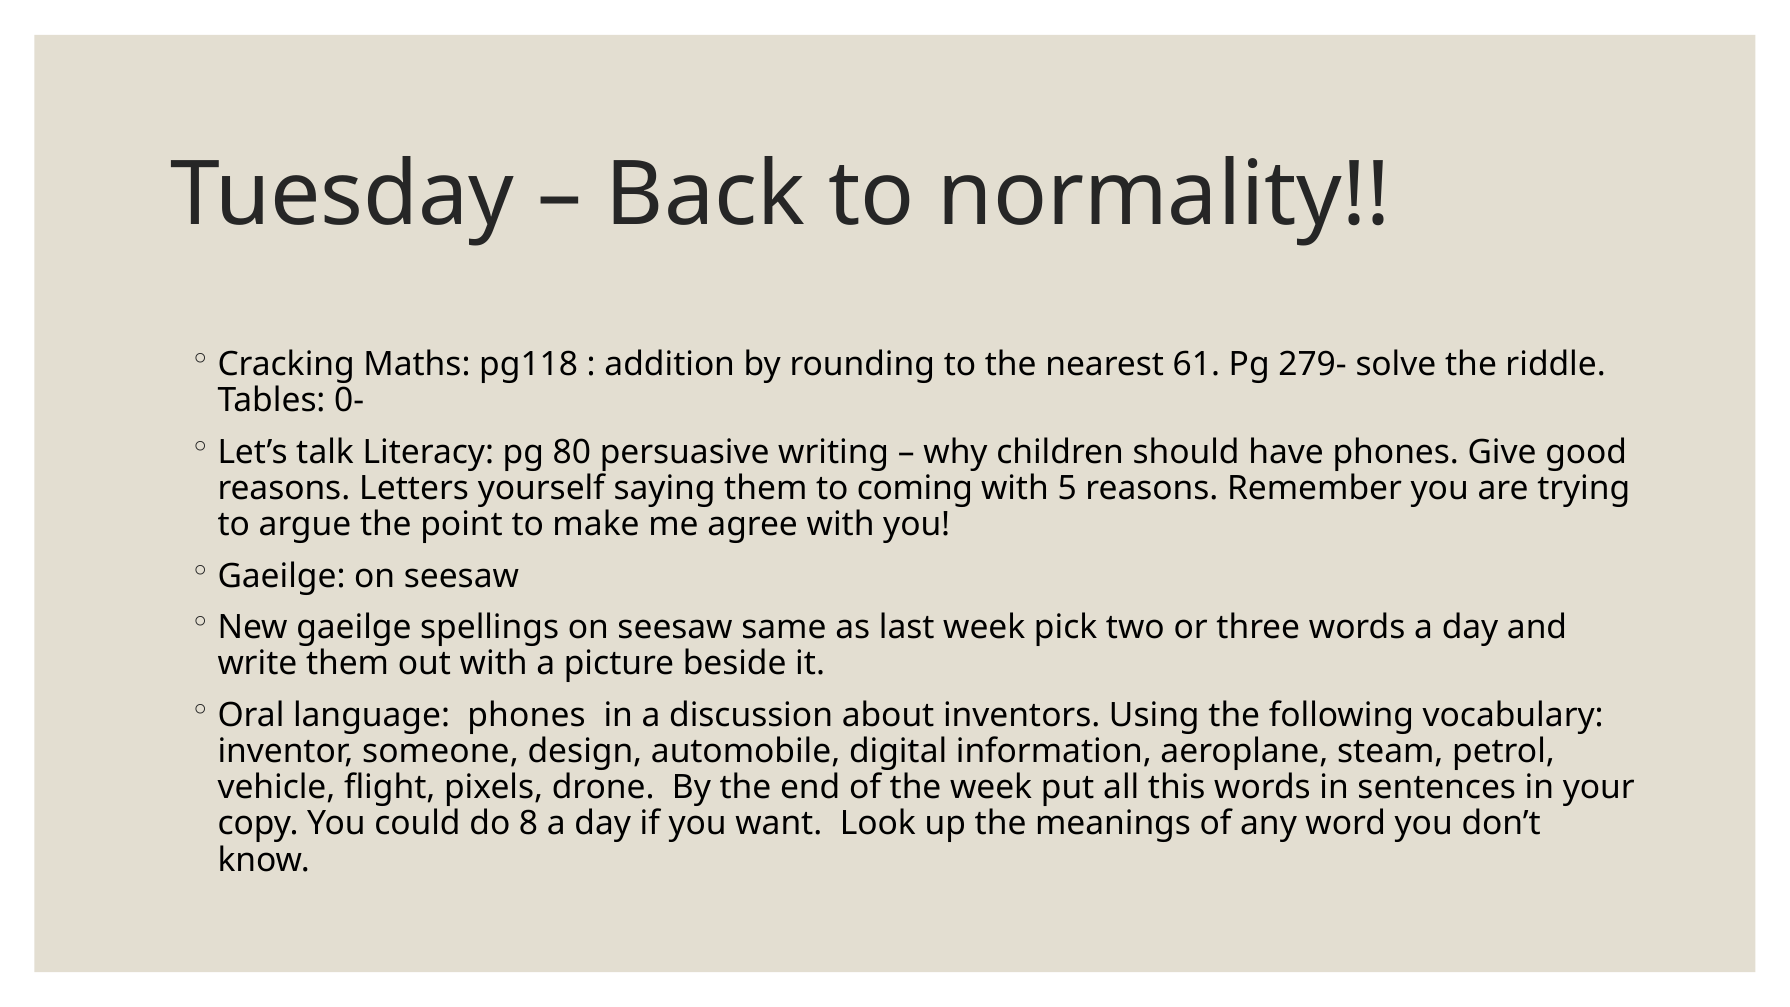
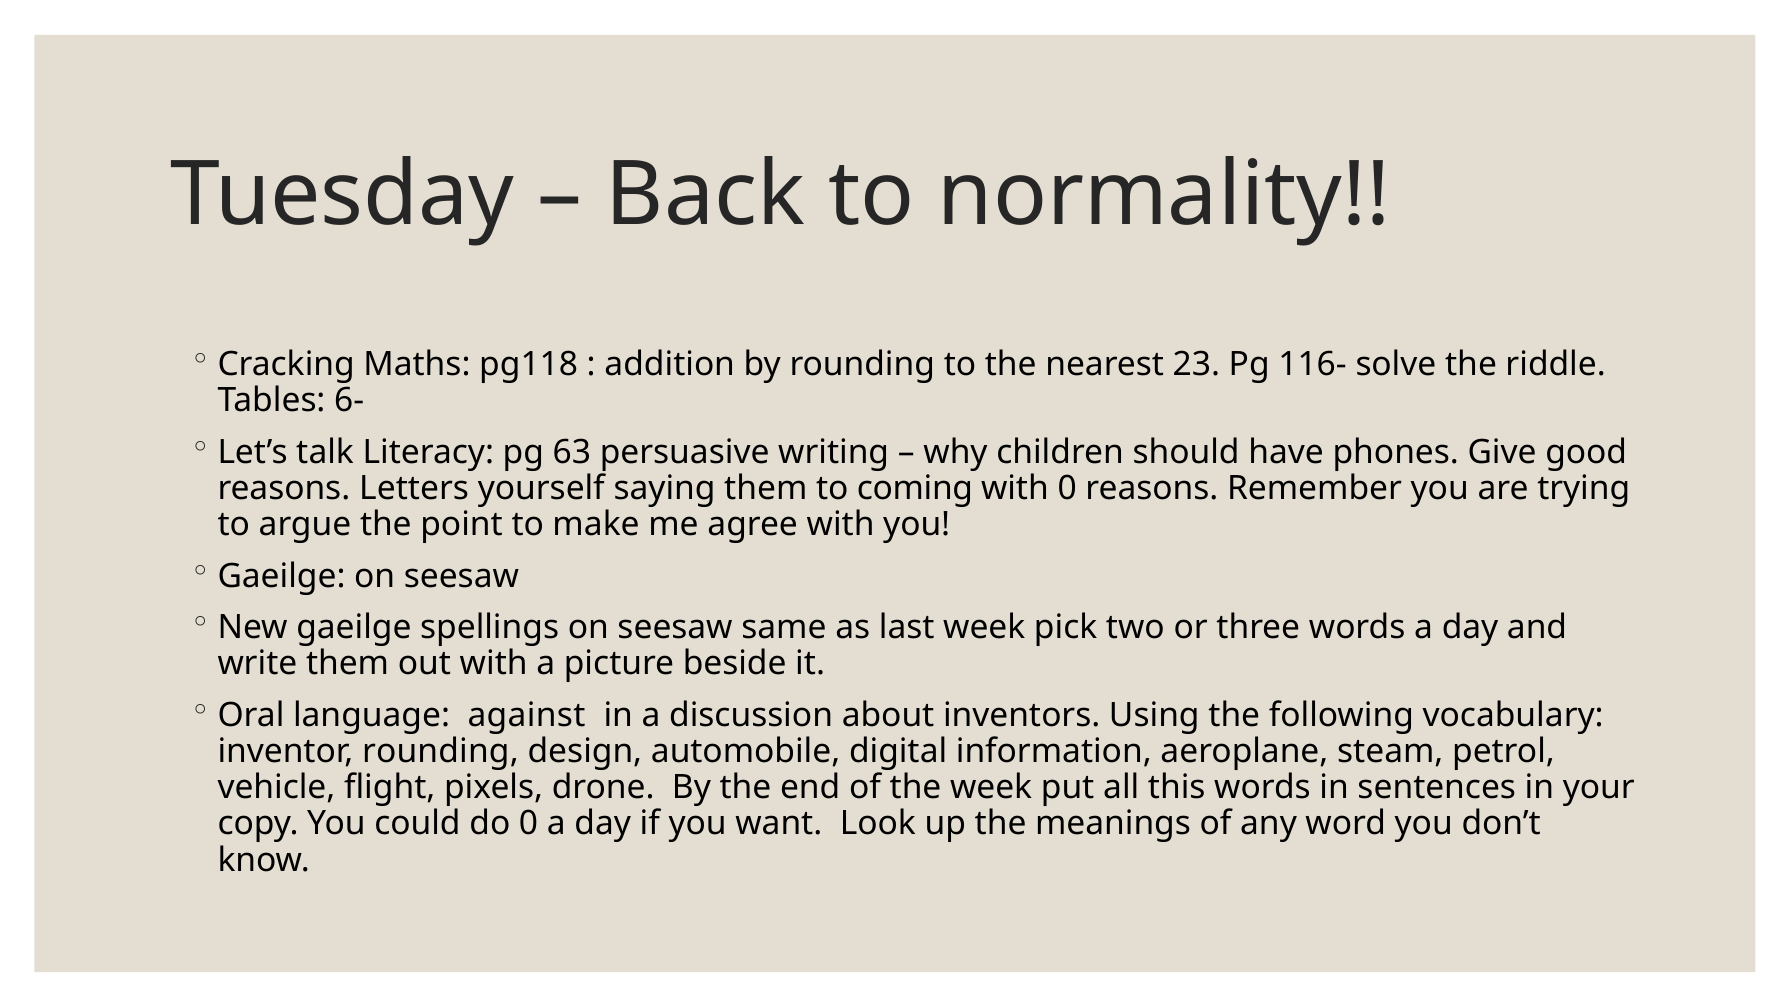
61: 61 -> 23
279-: 279- -> 116-
0-: 0- -> 6-
80: 80 -> 63
with 5: 5 -> 0
language phones: phones -> against
inventor someone: someone -> rounding
do 8: 8 -> 0
